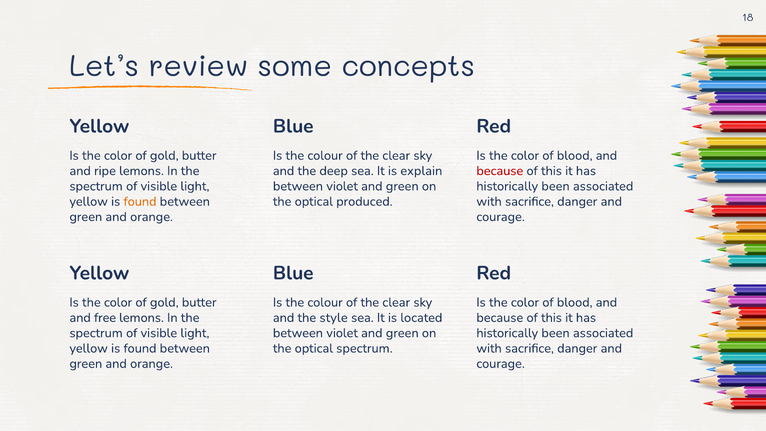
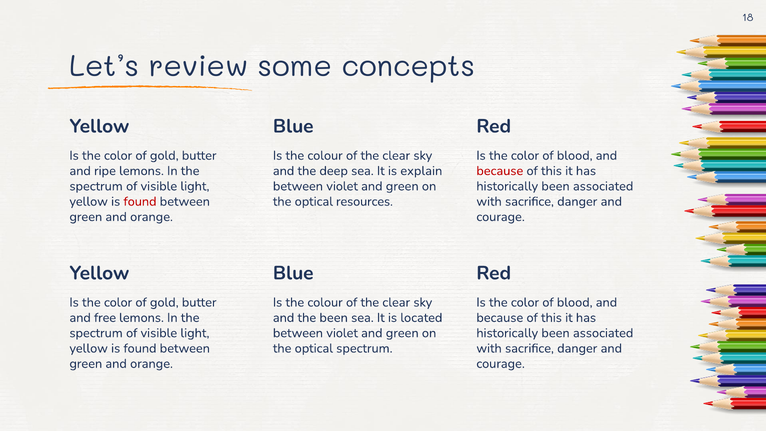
found at (140, 201) colour: orange -> red
produced: produced -> resources
the style: style -> been
